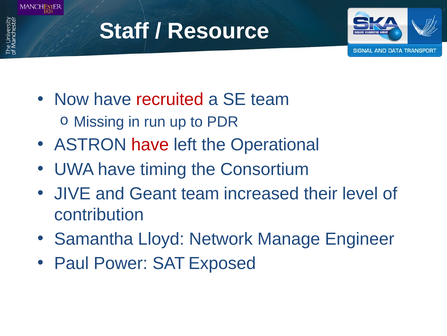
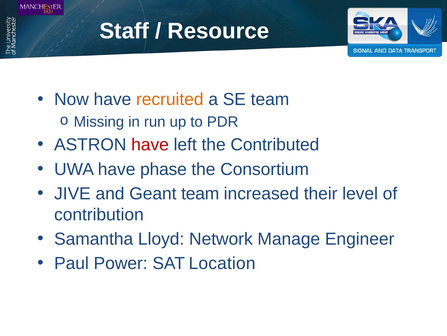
recruited colour: red -> orange
Operational: Operational -> Contributed
timing: timing -> phase
Exposed: Exposed -> Location
